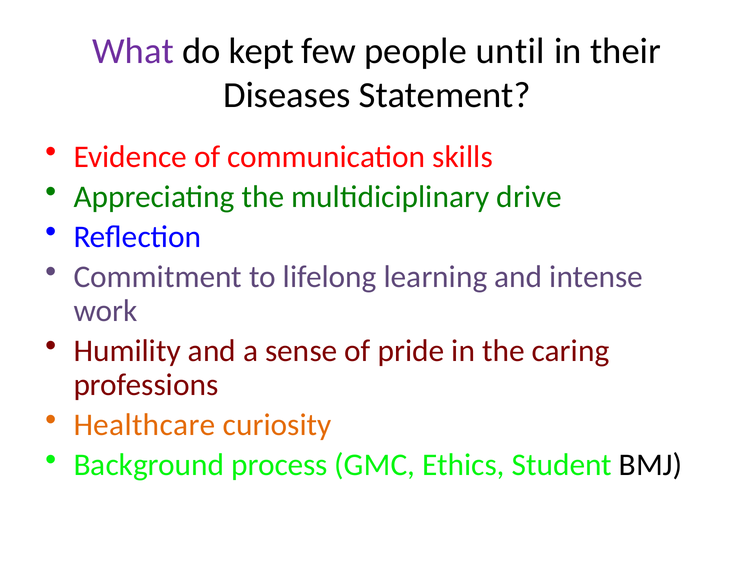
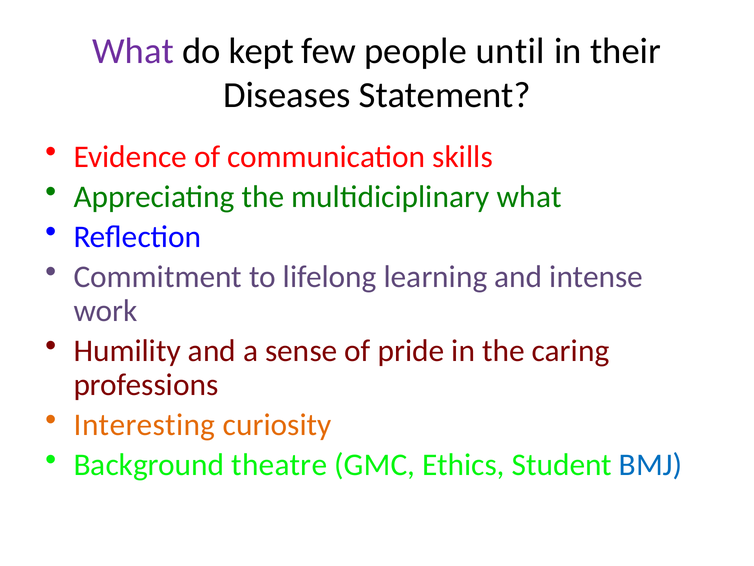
multidiciplinary drive: drive -> what
Healthcare: Healthcare -> Interesting
process: process -> theatre
BMJ colour: black -> blue
